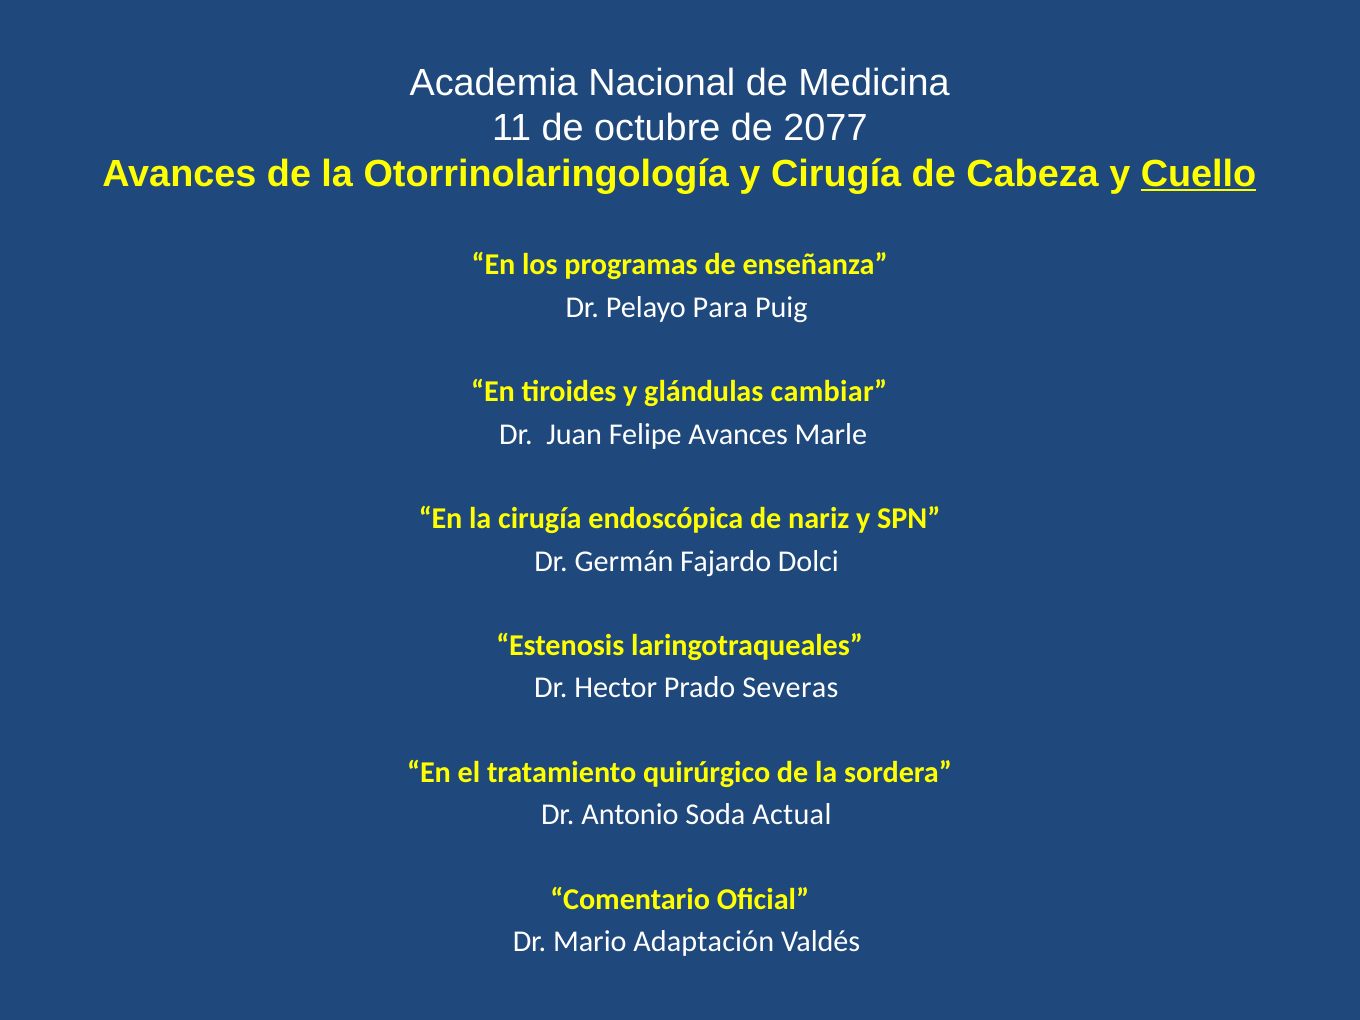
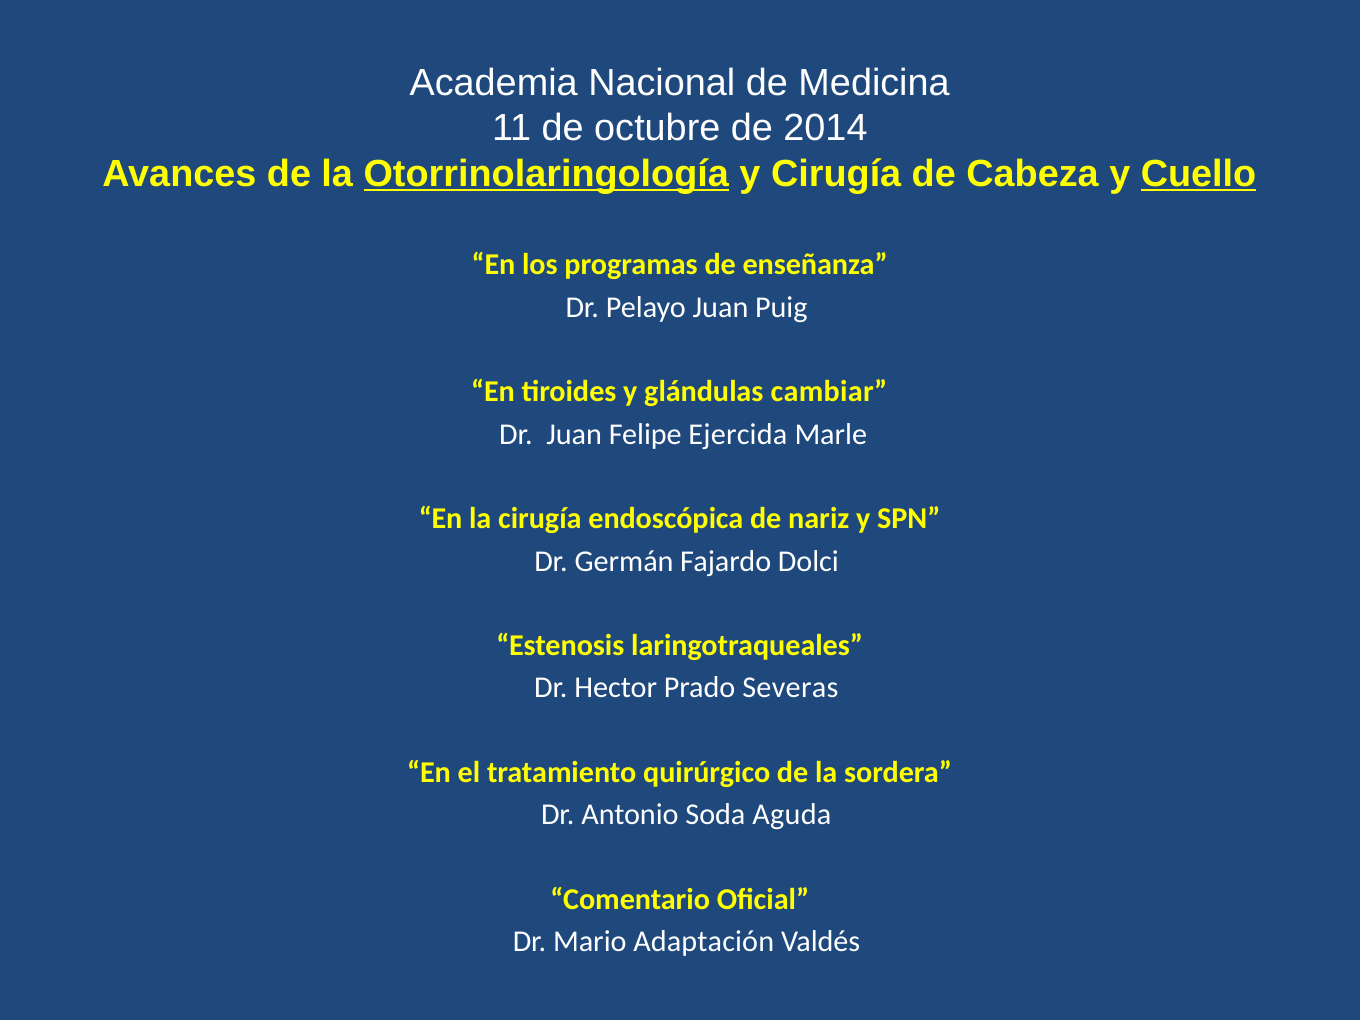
2077: 2077 -> 2014
Otorrinolaringología underline: none -> present
Pelayo Para: Para -> Juan
Felipe Avances: Avances -> Ejercida
Actual: Actual -> Aguda
